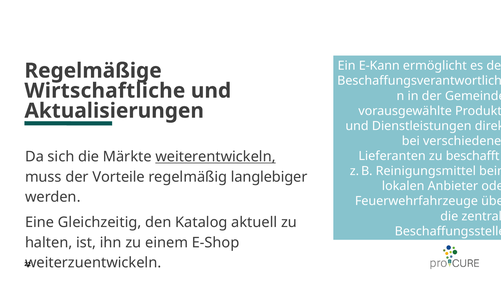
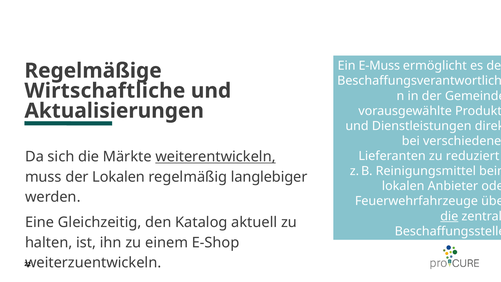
E-Kann: E-Kann -> E-Muss
beschafft: beschafft -> reduziert
der Vorteile: Vorteile -> Lokalen
die at (449, 216) underline: none -> present
